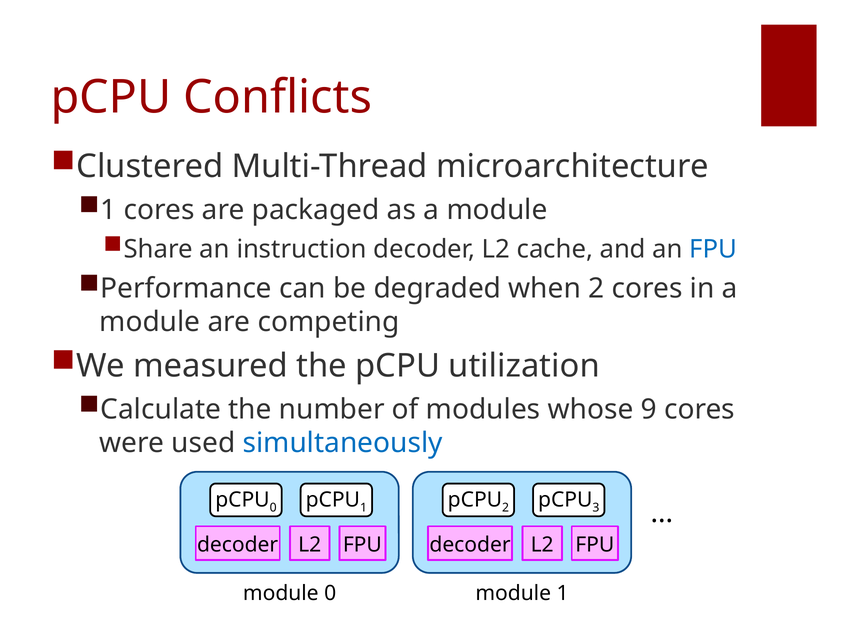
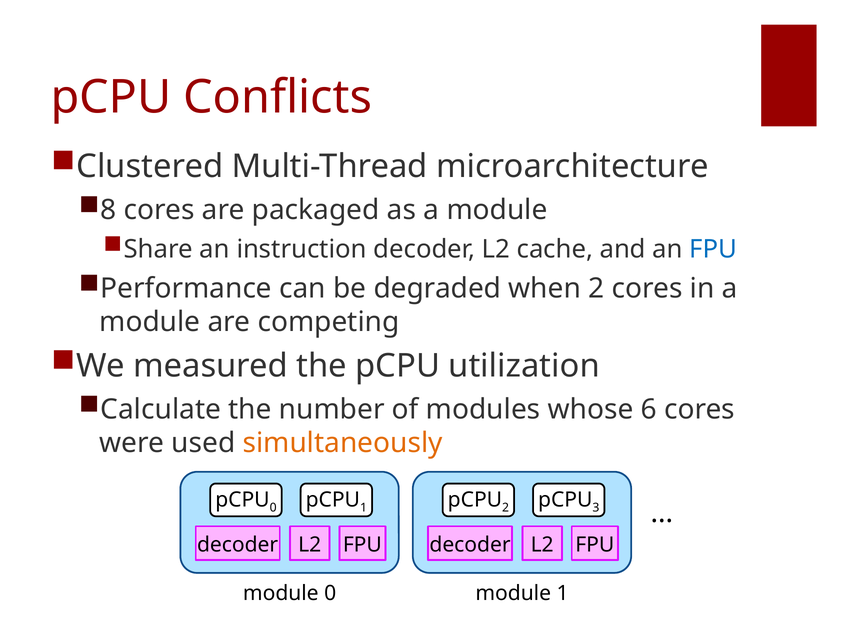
1 at (109, 210): 1 -> 8
9: 9 -> 6
simultaneously colour: blue -> orange
